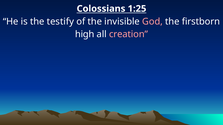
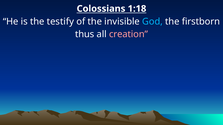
1:25: 1:25 -> 1:18
God colour: pink -> light blue
high: high -> thus
